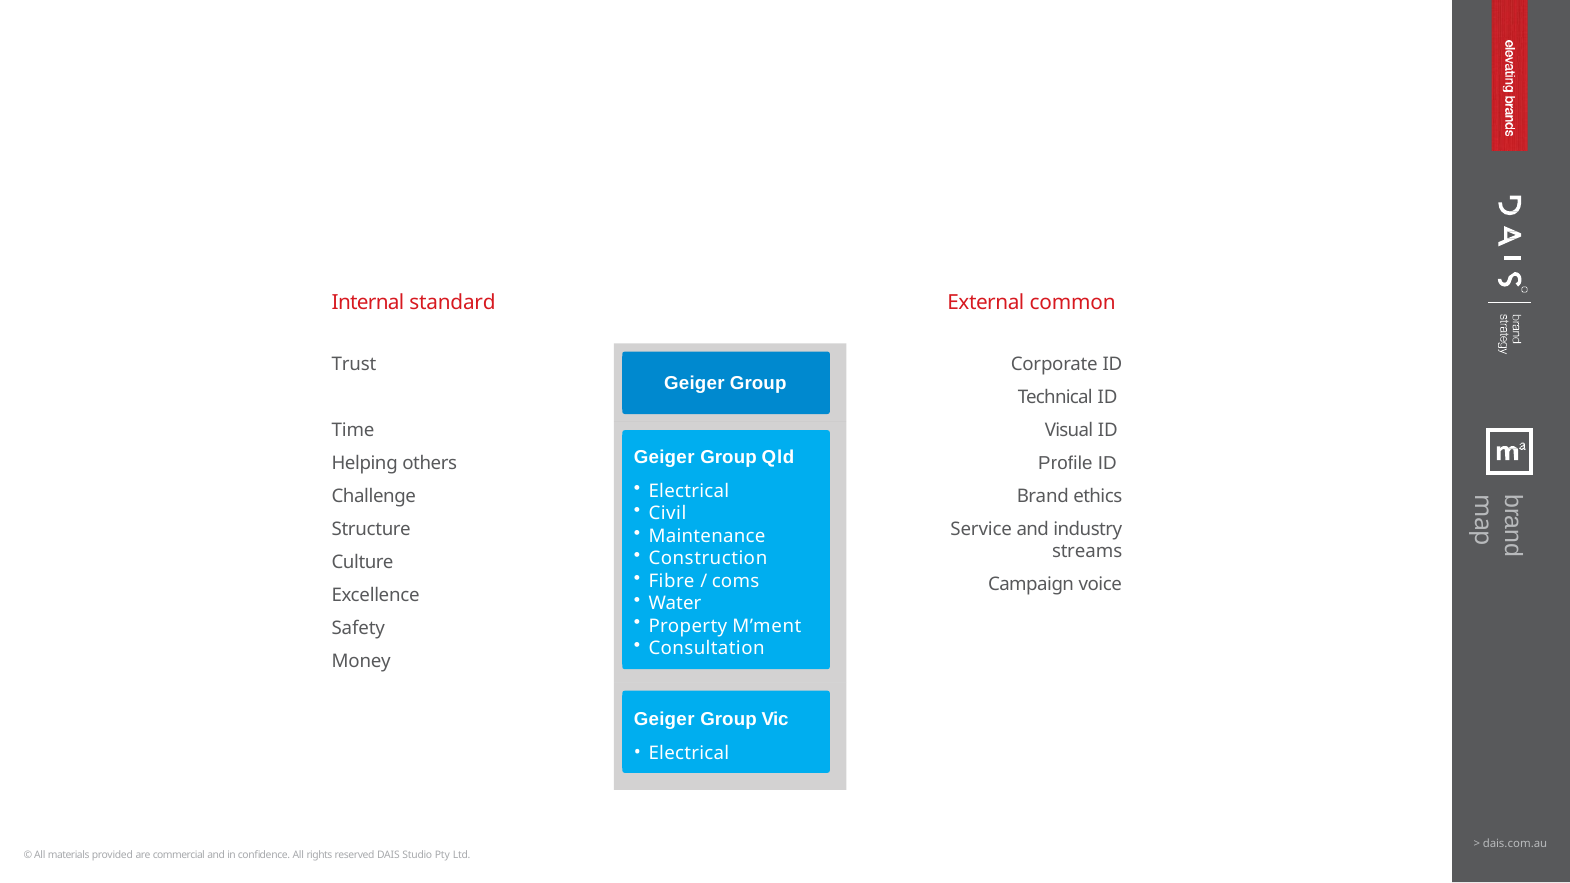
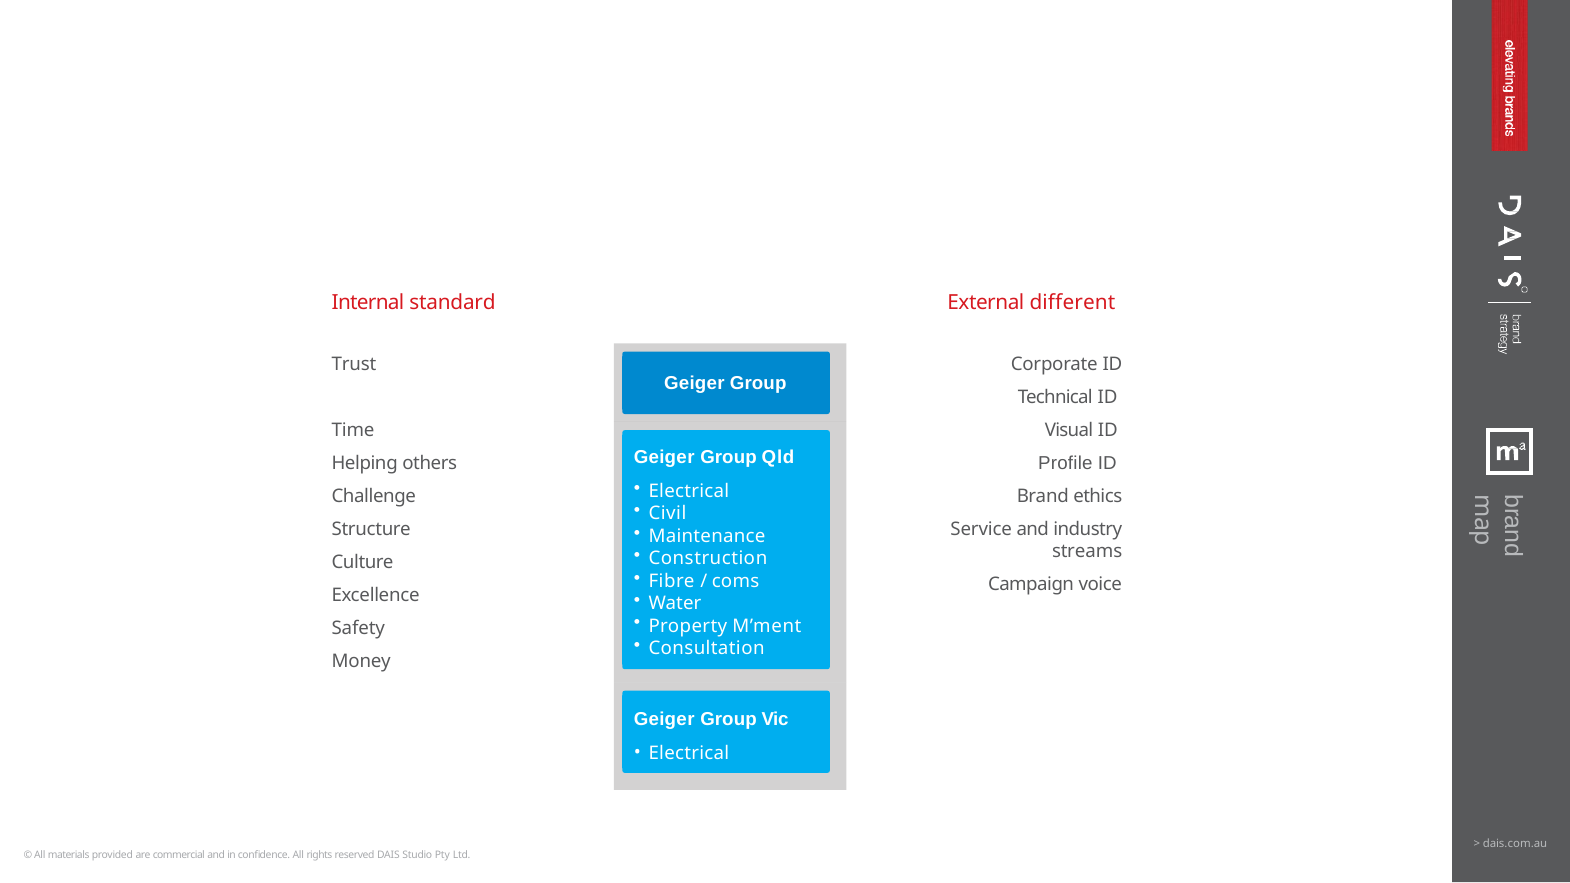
common: common -> different
